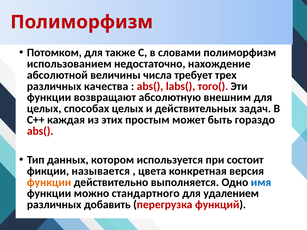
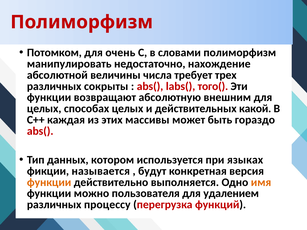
также: также -> очень
использованием: использованием -> манипулировать
качества: качества -> сокрыты
задач: задач -> какой
простым: простым -> массивы
состоит: состоит -> языках
цвета: цвета -> будут
имя colour: blue -> orange
стандартного: стандартного -> пользователя
добавить: добавить -> процессу
